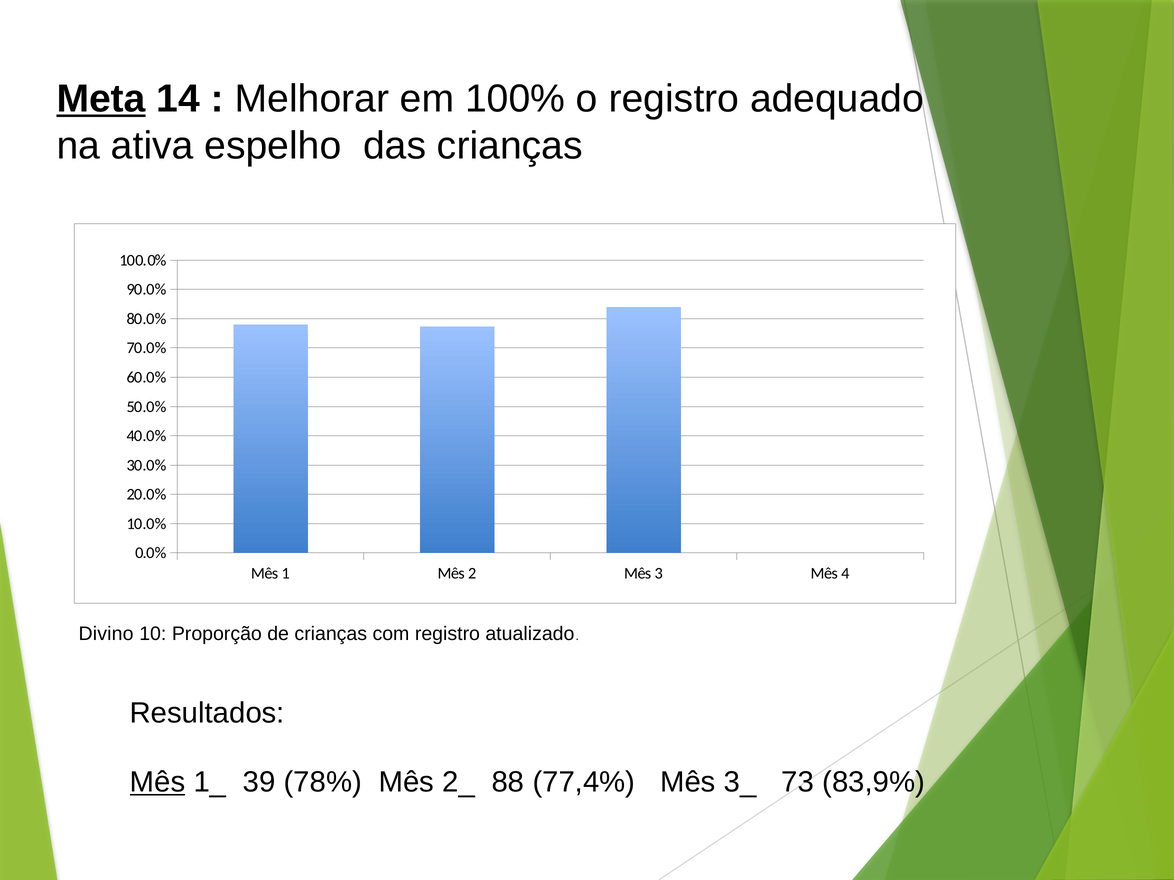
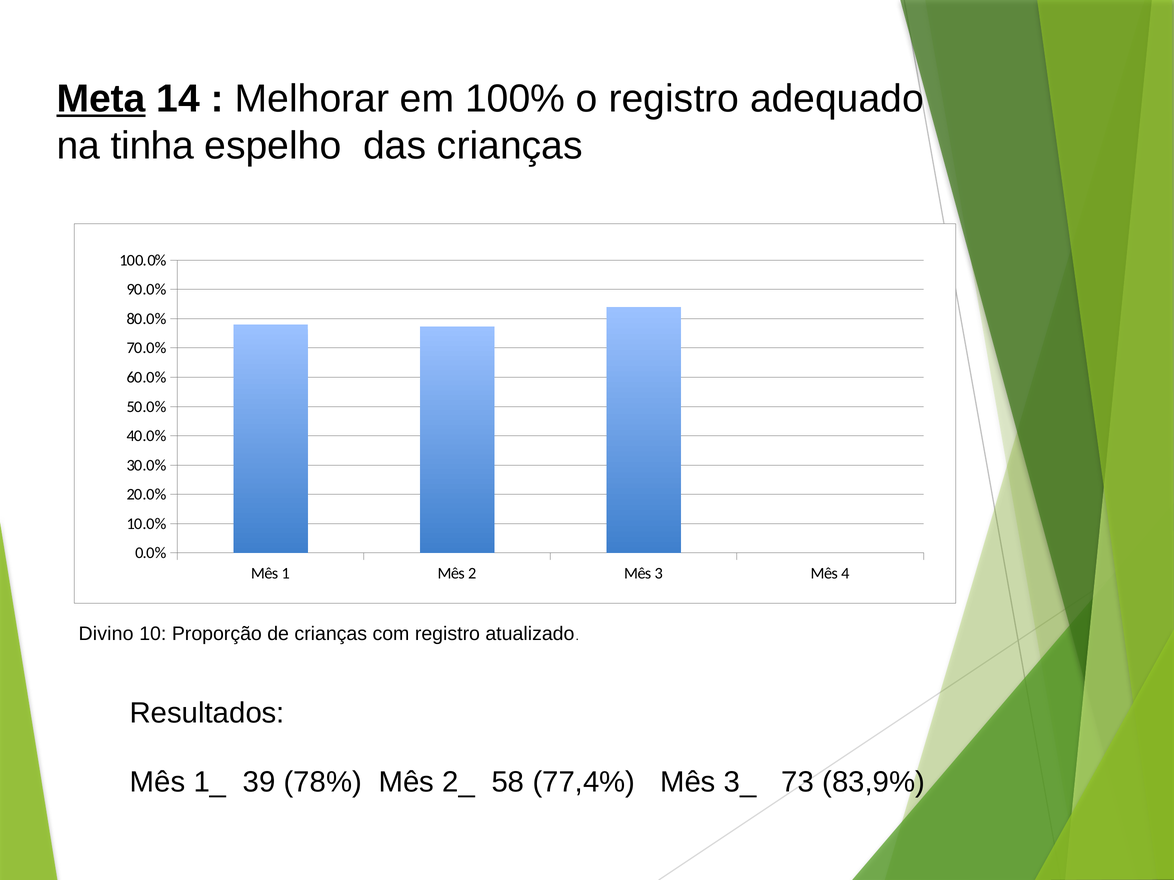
ativa: ativa -> tinha
Mês at (158, 783) underline: present -> none
88: 88 -> 58
